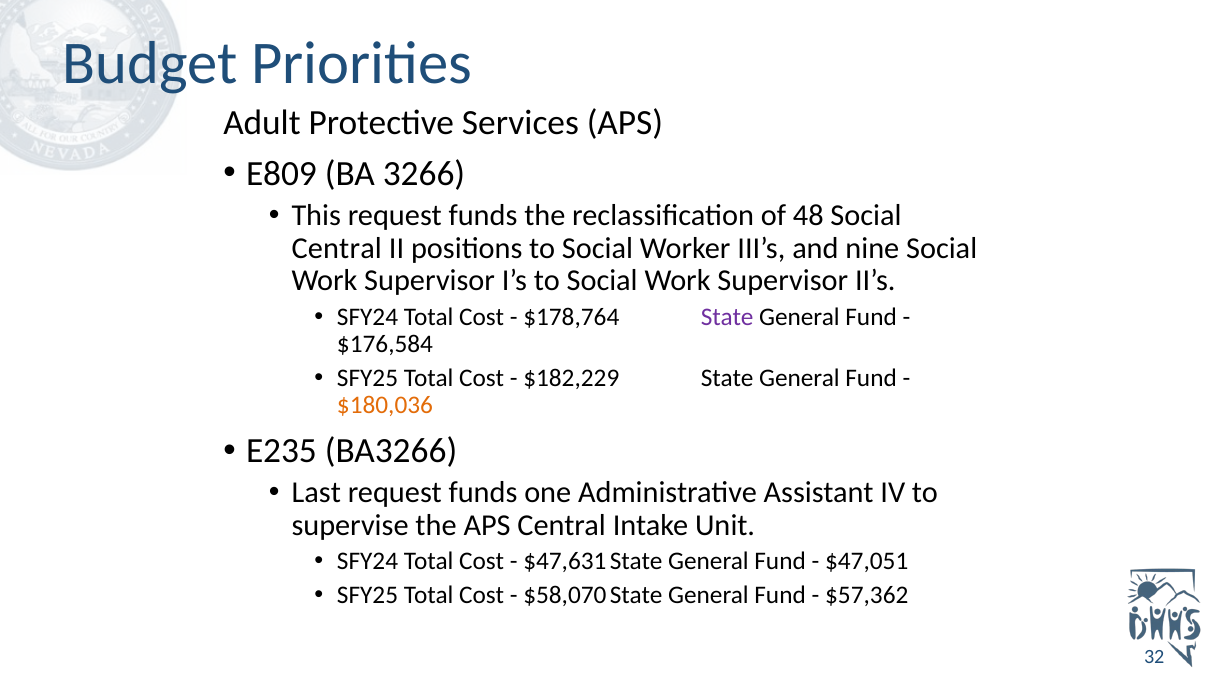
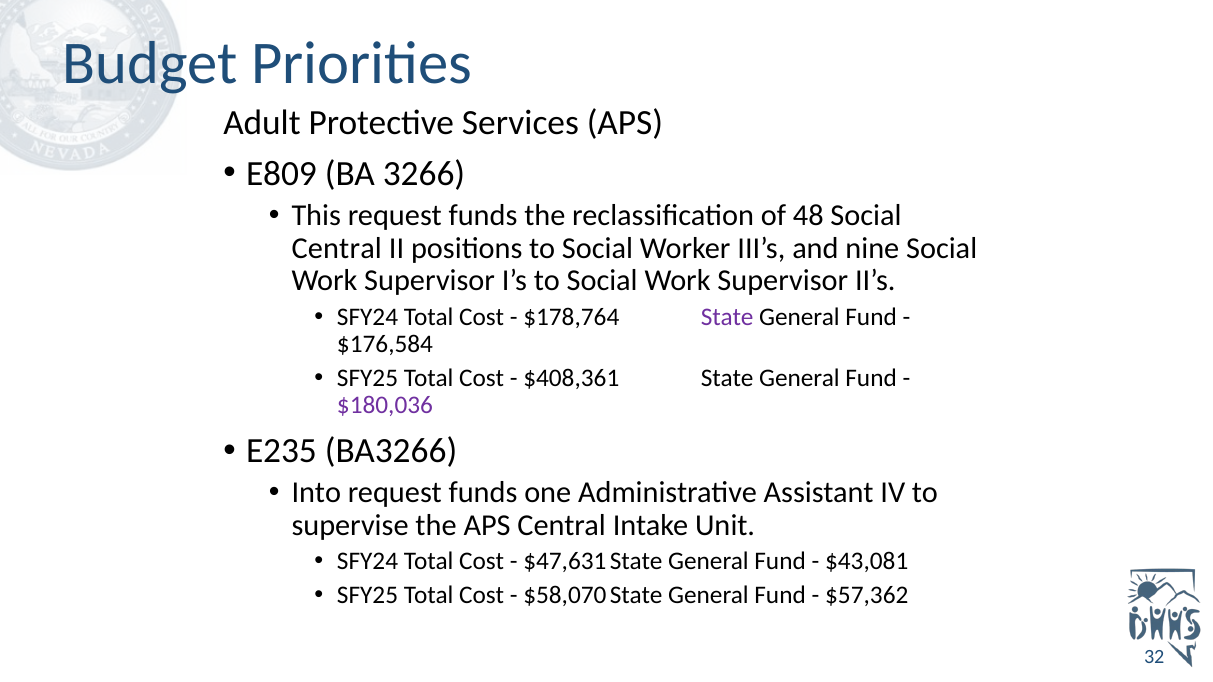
$182,229: $182,229 -> $408,361
$180,036 colour: orange -> purple
Last: Last -> Into
$47,051: $47,051 -> $43,081
